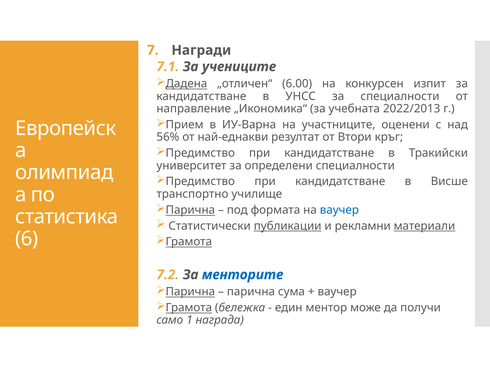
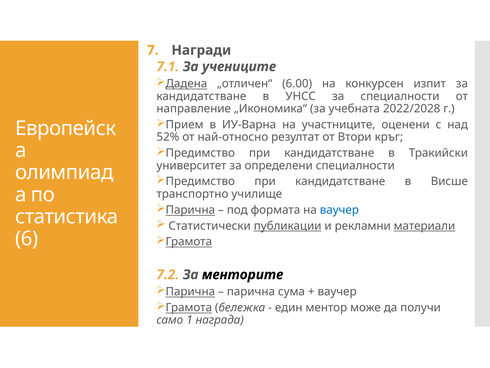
2022/2013: 2022/2013 -> 2022/2028
56%: 56% -> 52%
най-еднакви: най-еднакви -> най-относно
менторите colour: blue -> black
